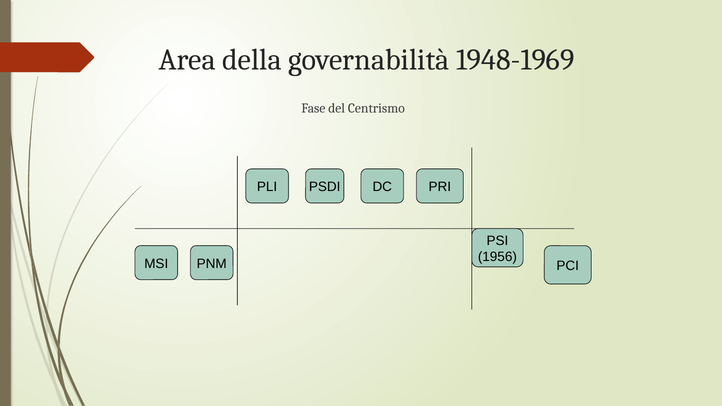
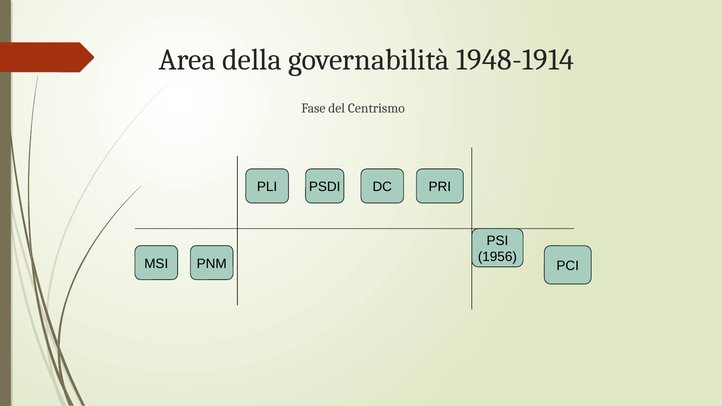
1948-1969: 1948-1969 -> 1948-1914
